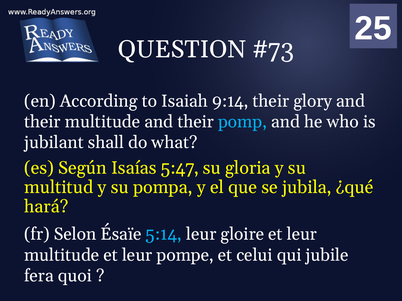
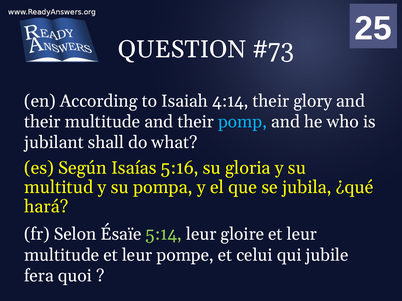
9:14: 9:14 -> 4:14
5:47: 5:47 -> 5:16
5:14 colour: light blue -> light green
